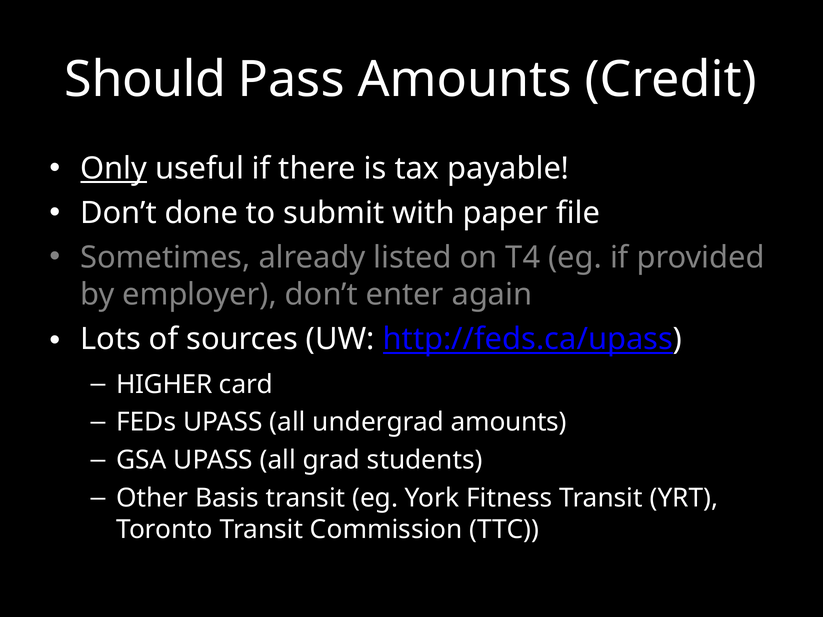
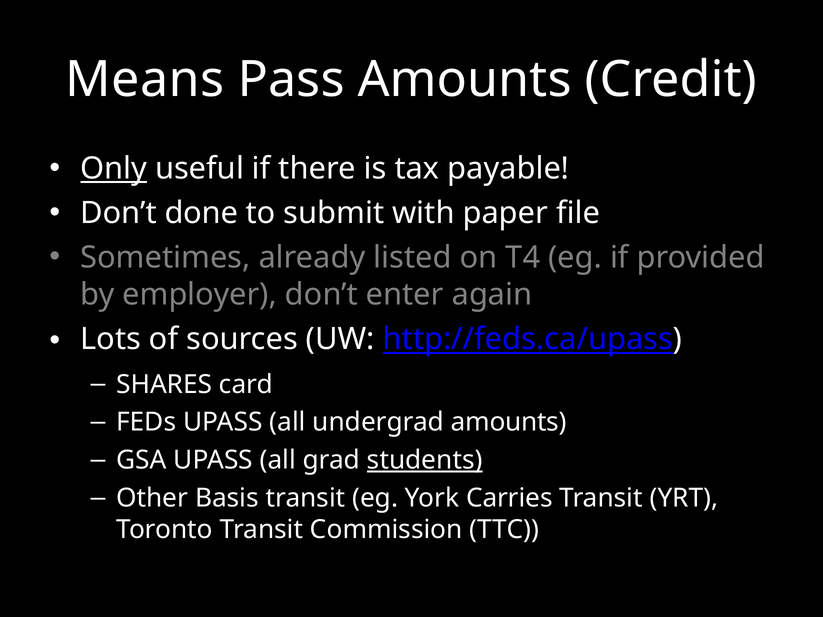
Should: Should -> Means
HIGHER: HIGHER -> SHARES
students underline: none -> present
Fitness: Fitness -> Carries
